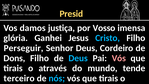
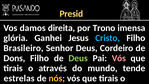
justiça: justiça -> direita
Vosso: Vosso -> Trono
Perseguir: Perseguir -> Brasileiro
Deus at (78, 58) colour: light blue -> light green
terceiro: terceiro -> estrelas
nós colour: light blue -> yellow
